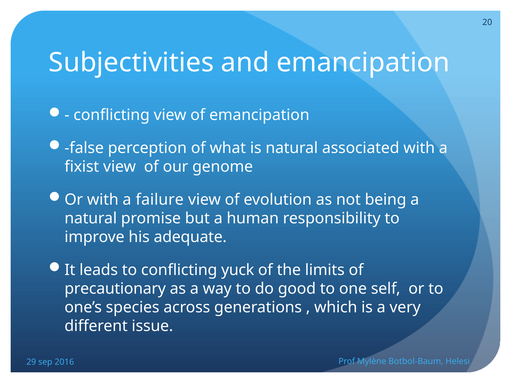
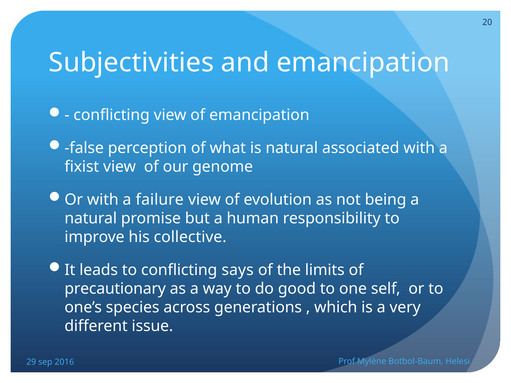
adequate: adequate -> collective
yuck: yuck -> says
